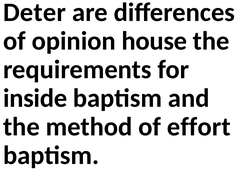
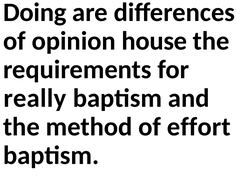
Deter: Deter -> Doing
inside: inside -> really
